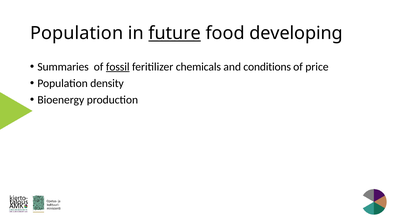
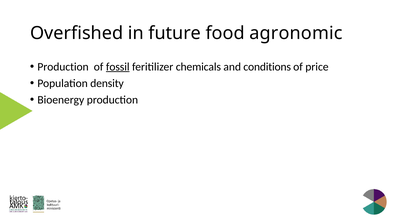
Population at (77, 33): Population -> Overfished
future underline: present -> none
developing: developing -> agronomic
Summaries at (63, 67): Summaries -> Production
